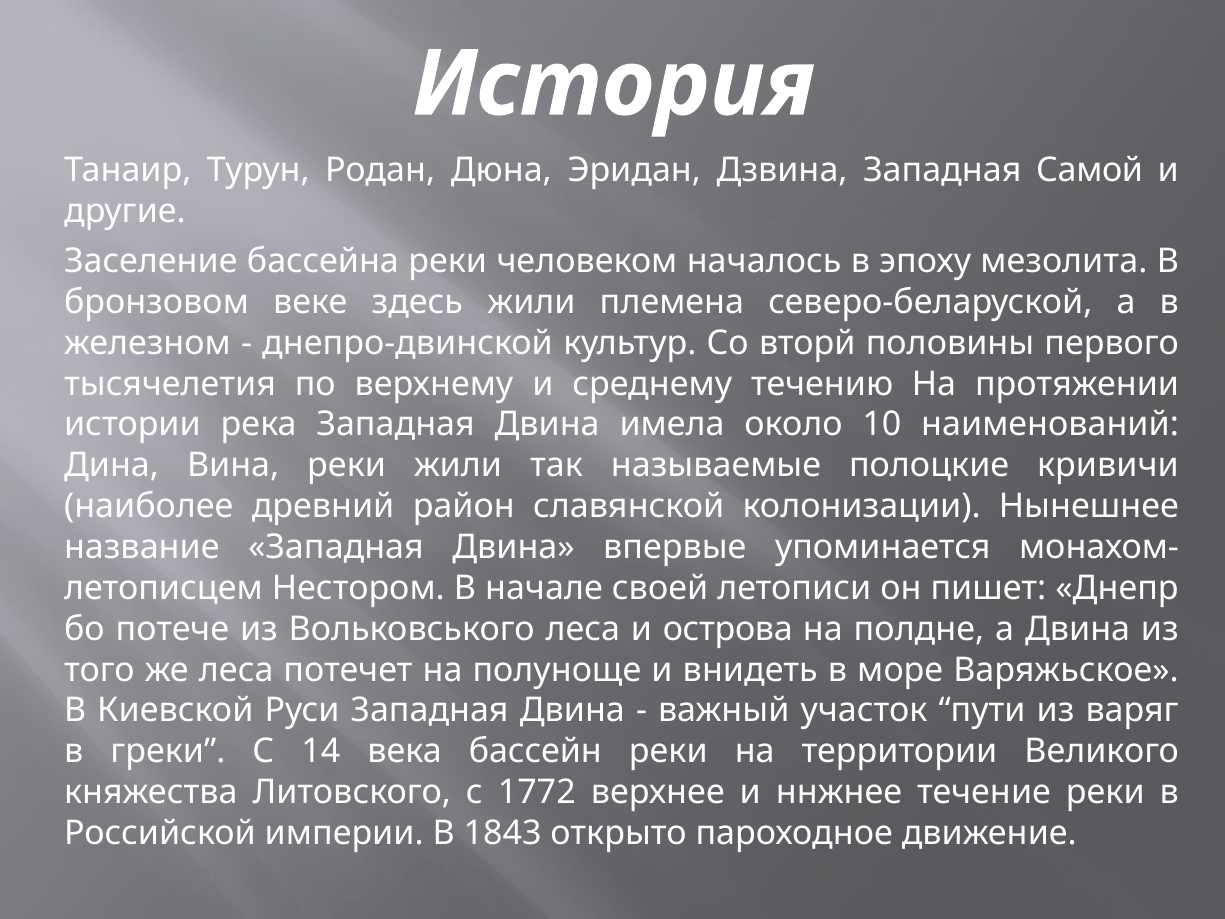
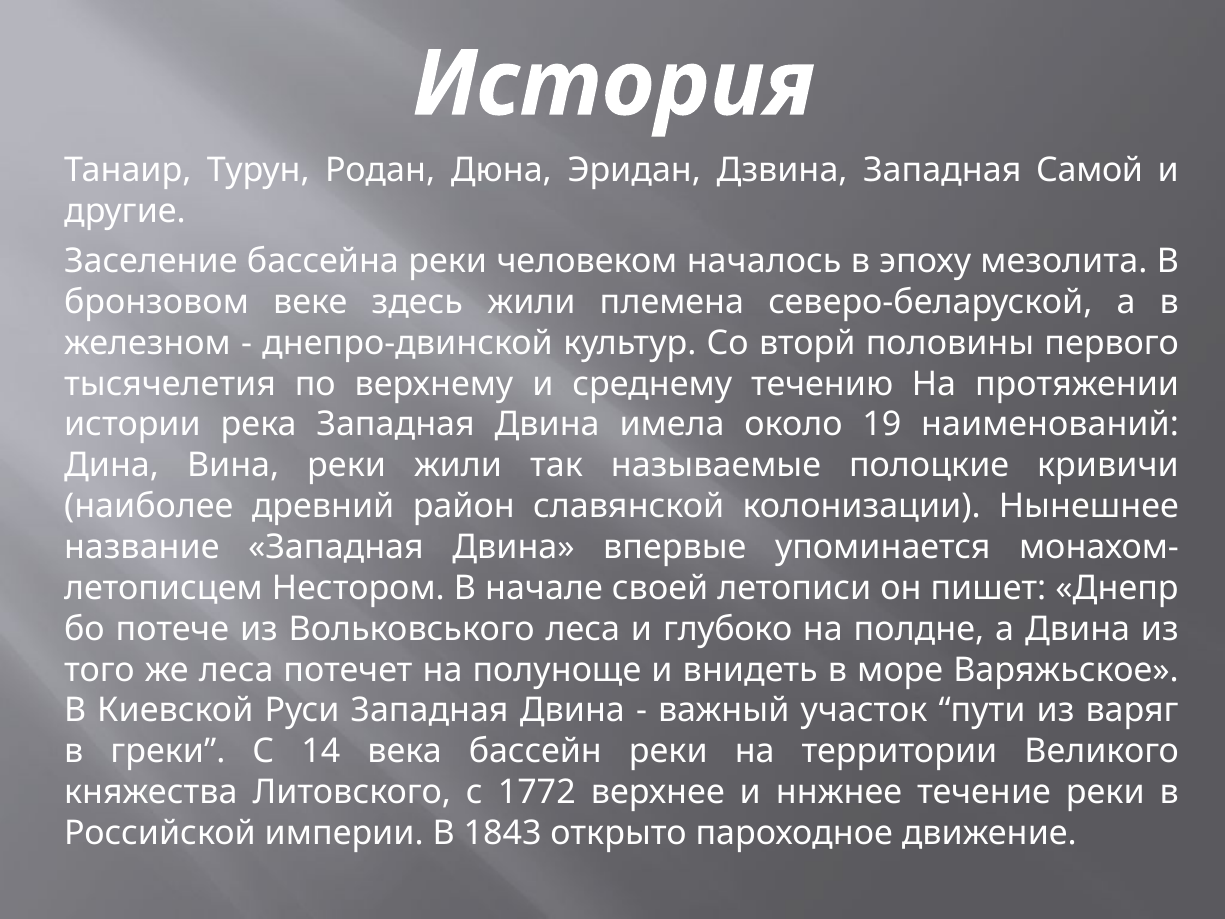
10: 10 -> 19
острова: острова -> глубоко
